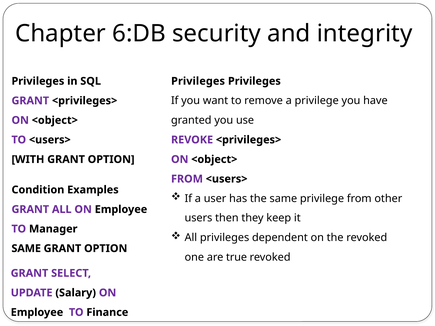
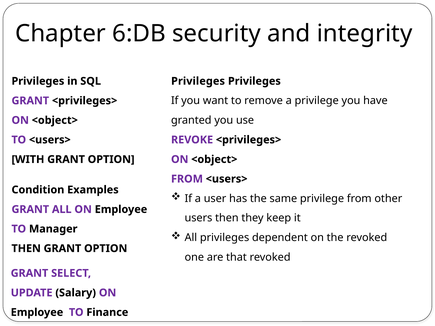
SAME at (26, 249): SAME -> THEN
true: true -> that
